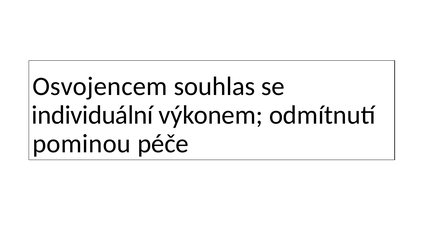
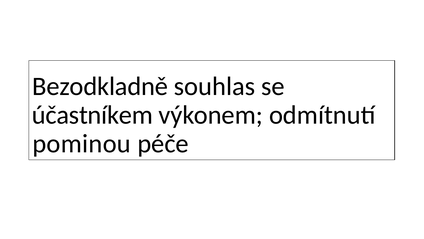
Osvojencem: Osvojencem -> Bezodkladně
individuální: individuální -> účastníkem
